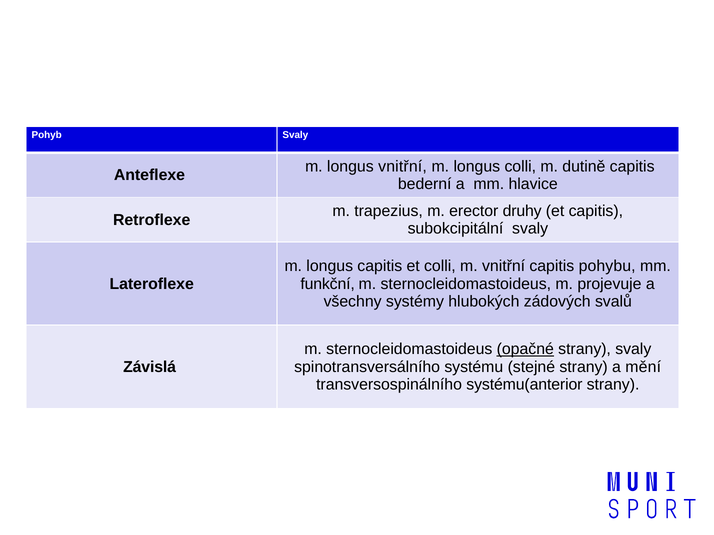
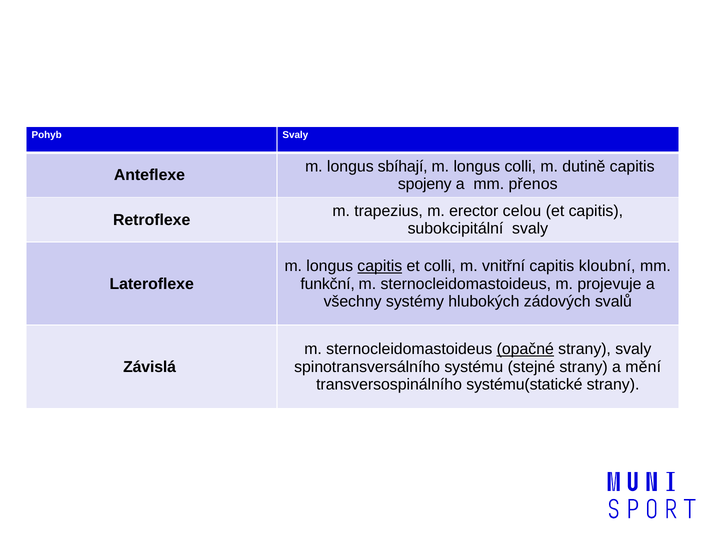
longus vnitřní: vnitřní -> sbíhají
bederní: bederní -> spojeny
hlavice: hlavice -> přenos
druhy: druhy -> celou
capitis at (380, 266) underline: none -> present
pohybu: pohybu -> kloubní
systému(anterior: systému(anterior -> systému(statické
